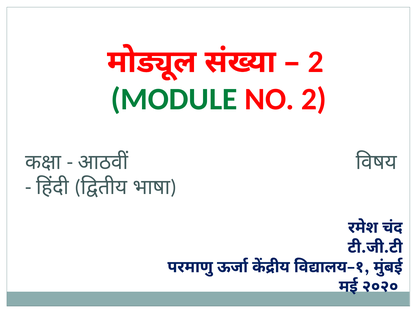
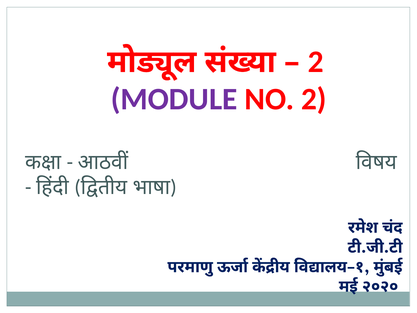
MODULE colour: green -> purple
